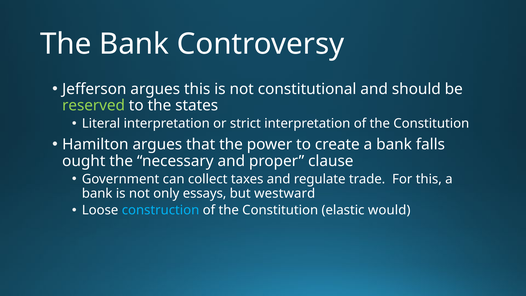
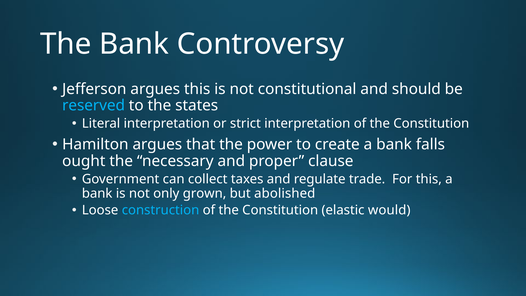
reserved colour: light green -> light blue
essays: essays -> grown
westward: westward -> abolished
